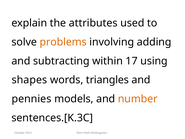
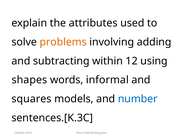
17: 17 -> 12
triangles: triangles -> informal
pennies: pennies -> squares
number colour: orange -> blue
